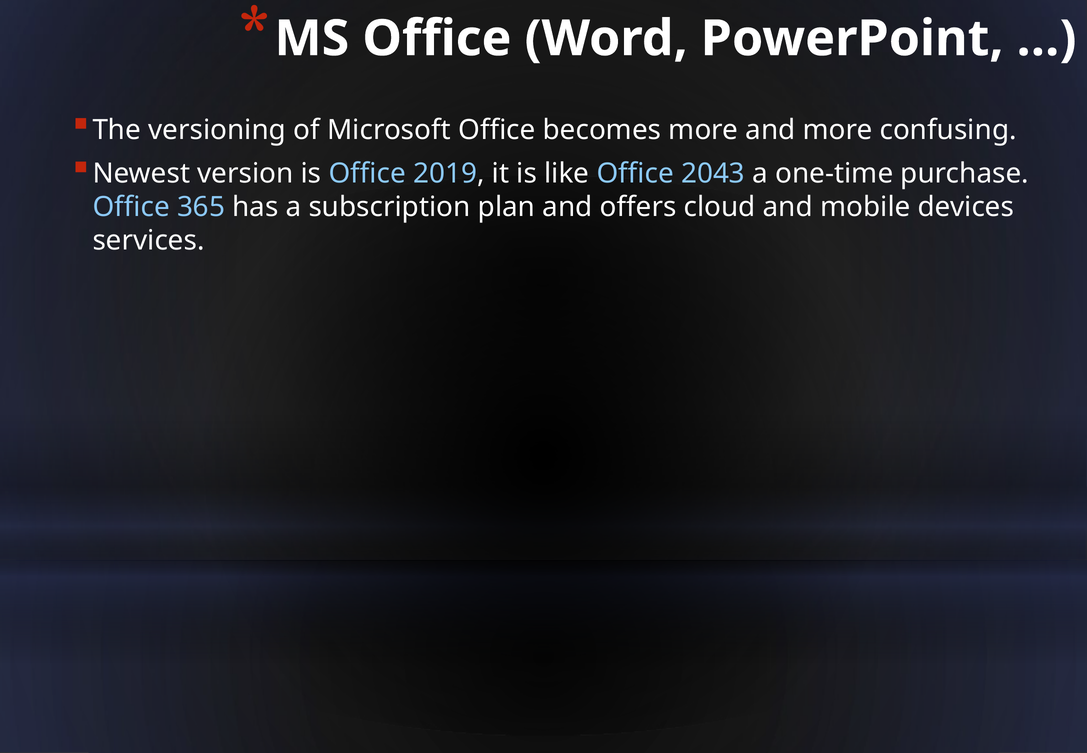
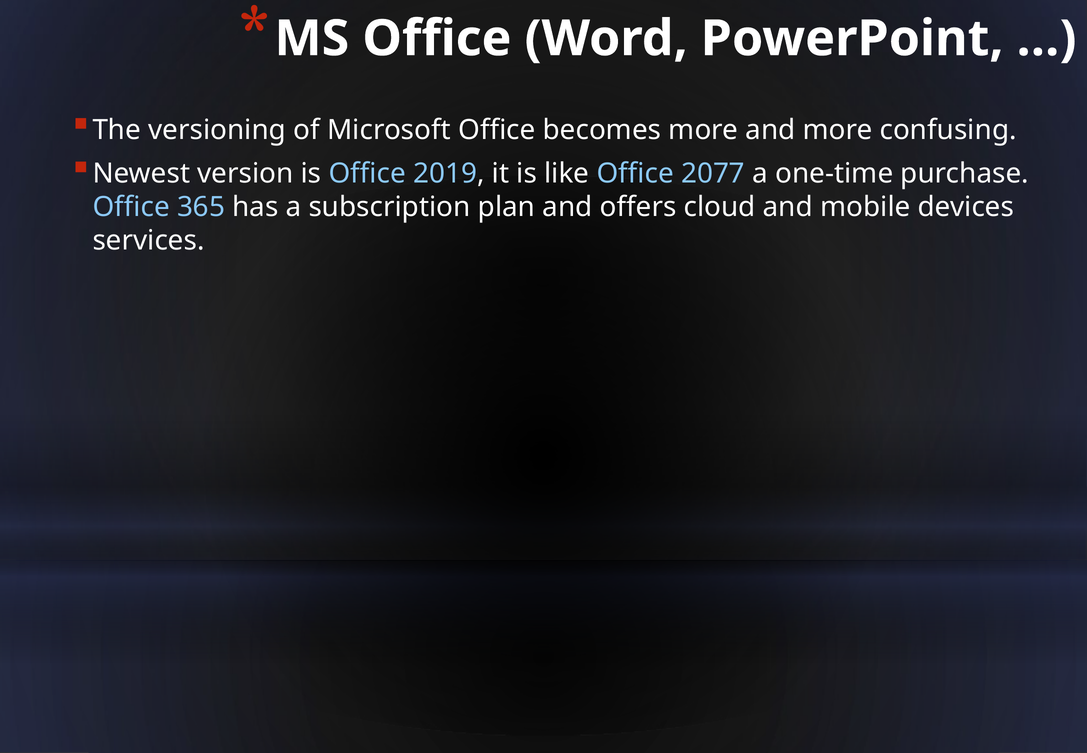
2043: 2043 -> 2077
